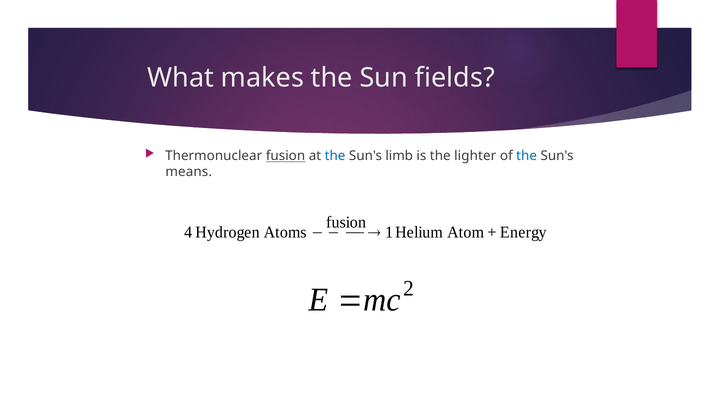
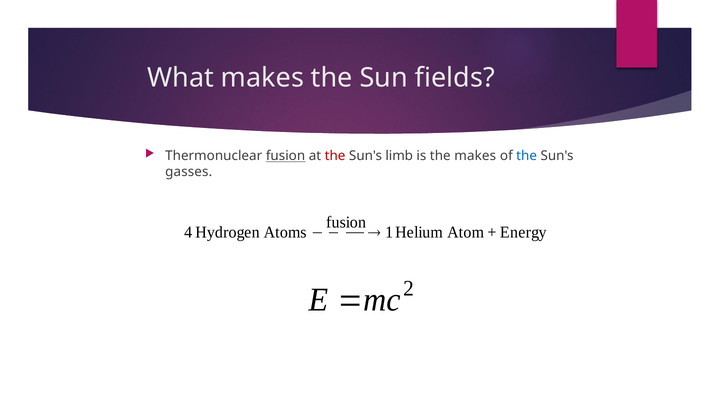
the at (335, 156) colour: blue -> red
the lighter: lighter -> makes
means: means -> gasses
